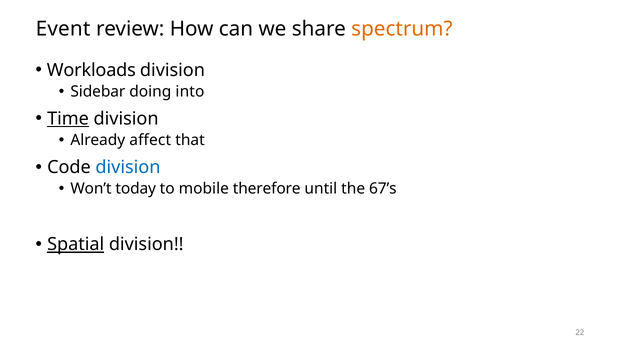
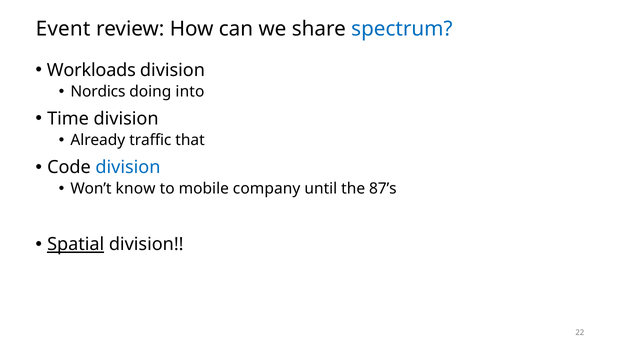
spectrum colour: orange -> blue
Sidebar: Sidebar -> Nordics
Time underline: present -> none
affect: affect -> traffic
today: today -> know
therefore: therefore -> company
67’s: 67’s -> 87’s
